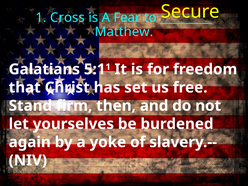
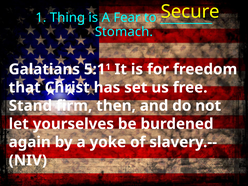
Cross: Cross -> Thing
Matthew: Matthew -> Stomach
